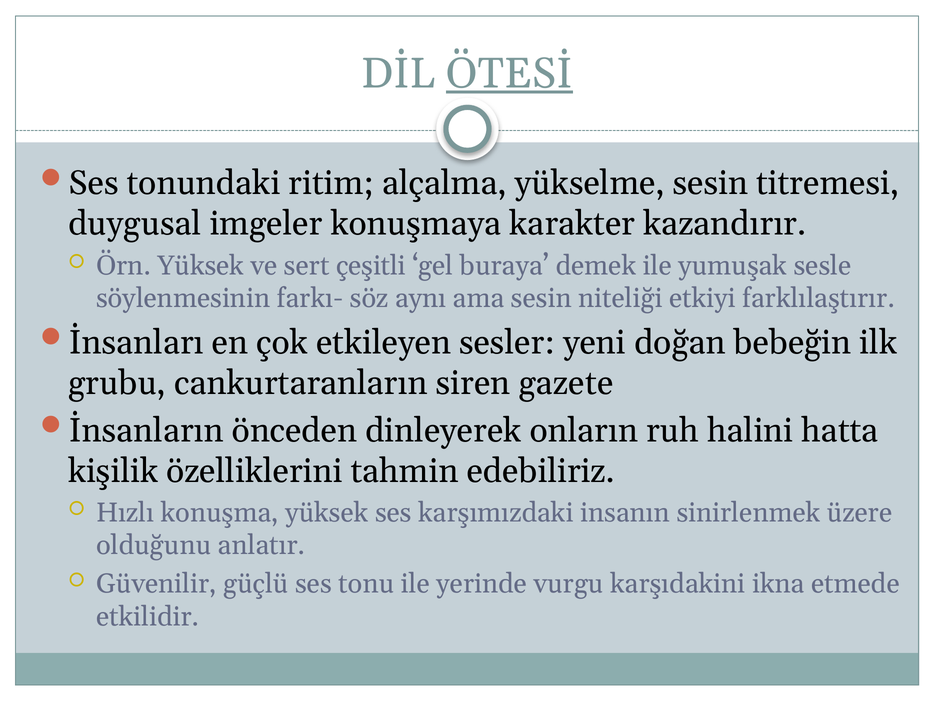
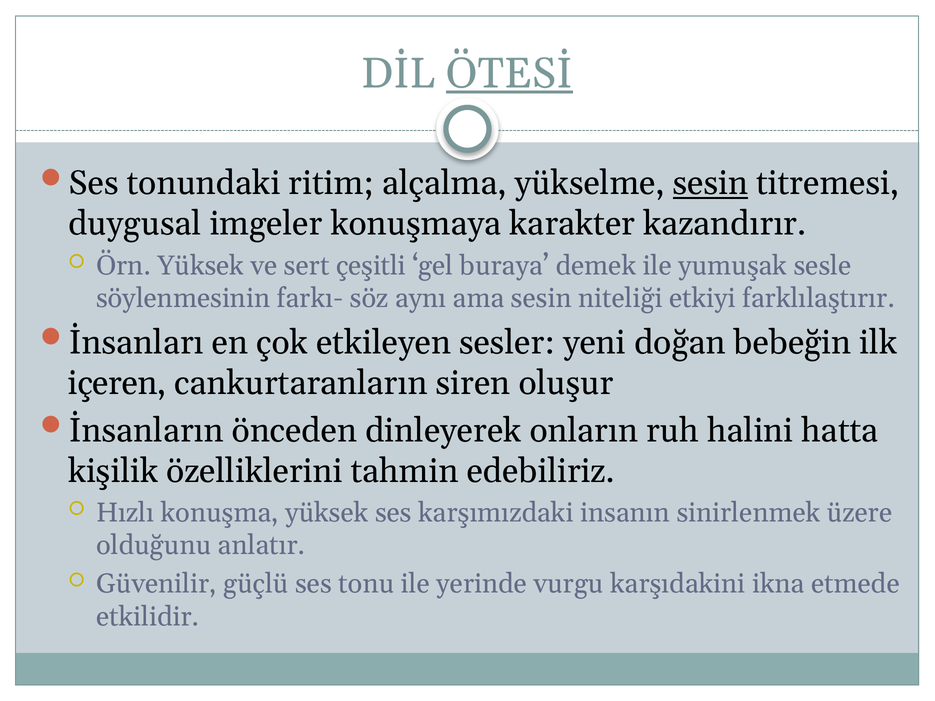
sesin at (711, 183) underline: none -> present
grubu: grubu -> içeren
gazete: gazete -> oluşur
